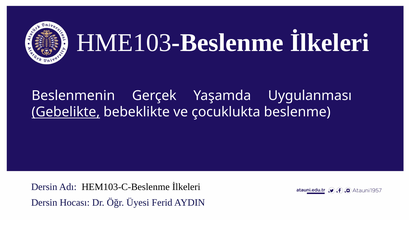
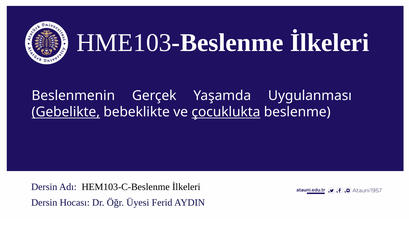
çocuklukta underline: none -> present
